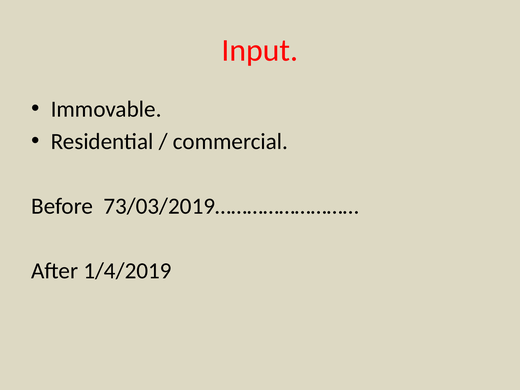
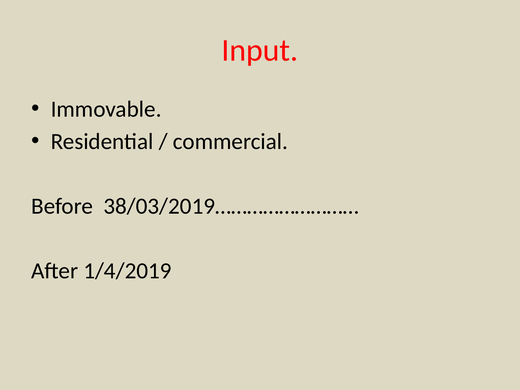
73/03/2019………………………: 73/03/2019……………………… -> 38/03/2019………………………
